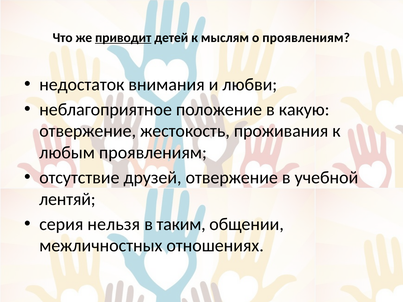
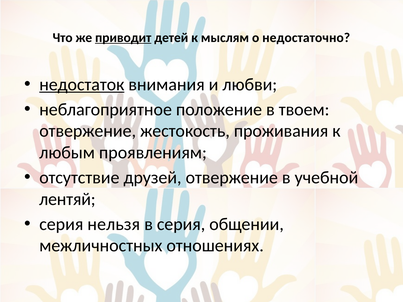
о проявлениям: проявлениям -> недостаточно
недостаток underline: none -> present
какую: какую -> твоем
в таким: таким -> серия
